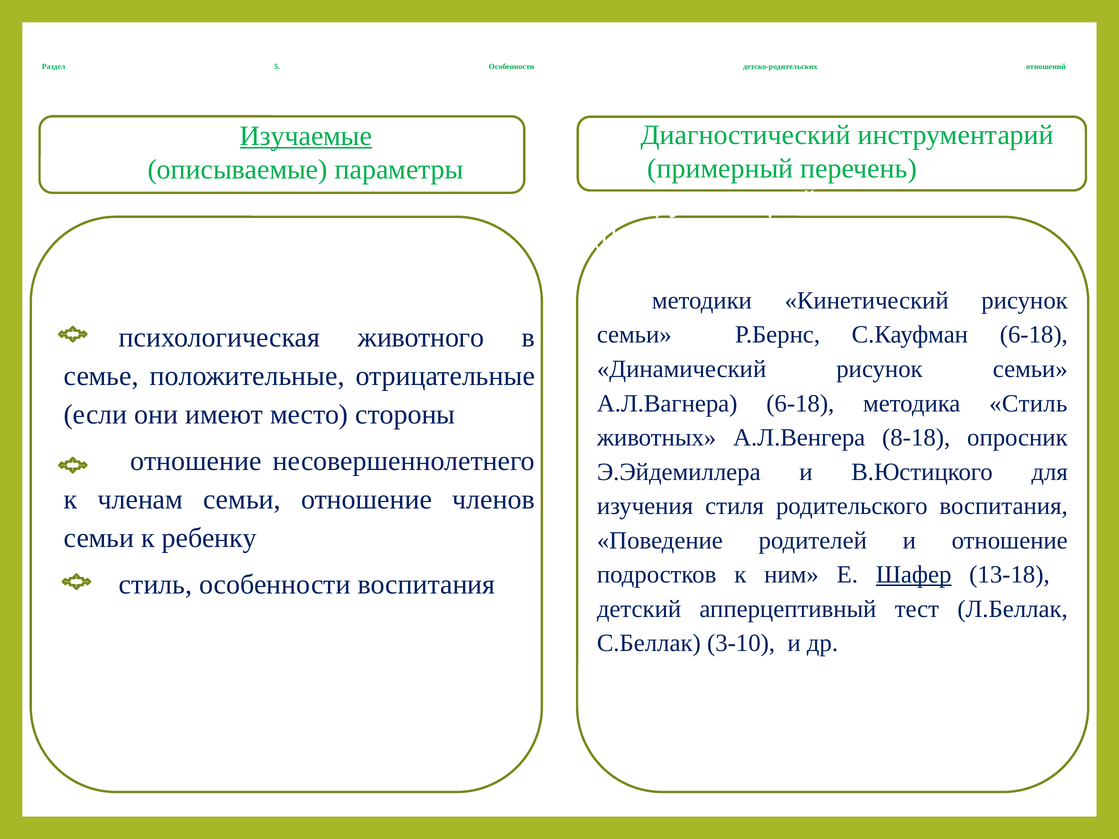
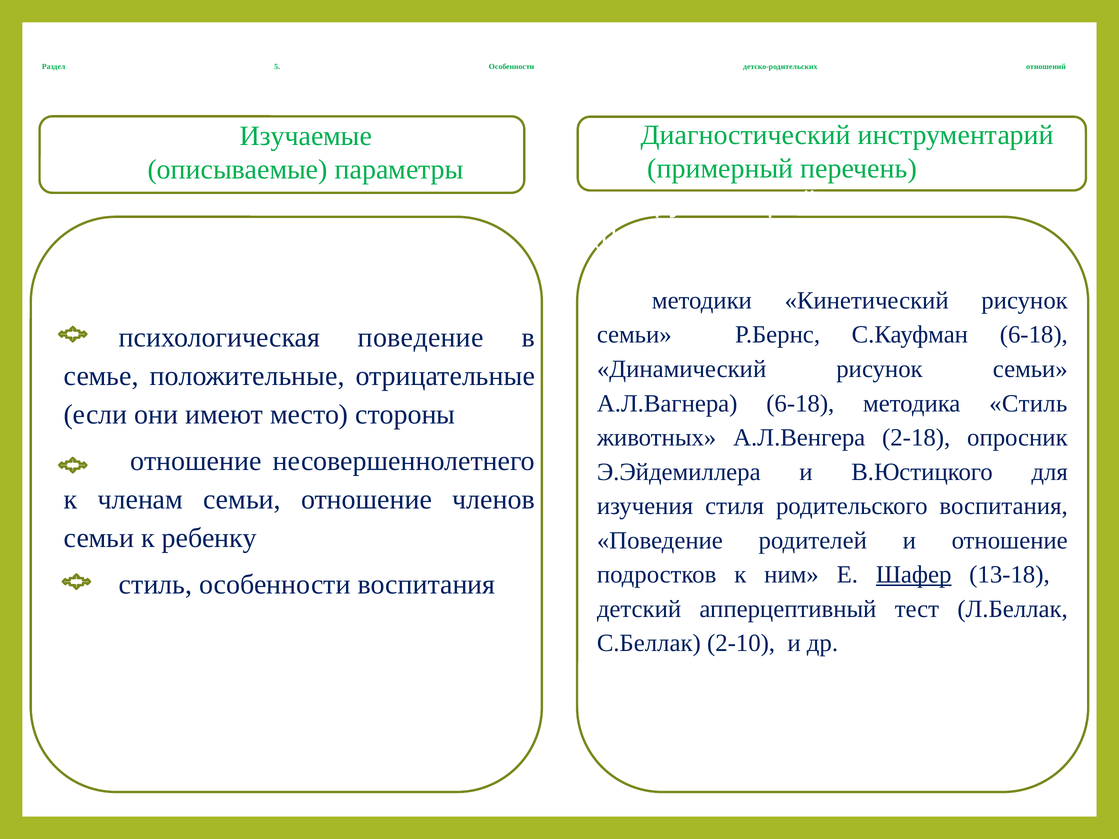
Изучаемые underline: present -> none
психологическая животного: животного -> поведение
8-18: 8-18 -> 2-18
3-10: 3-10 -> 2-10
